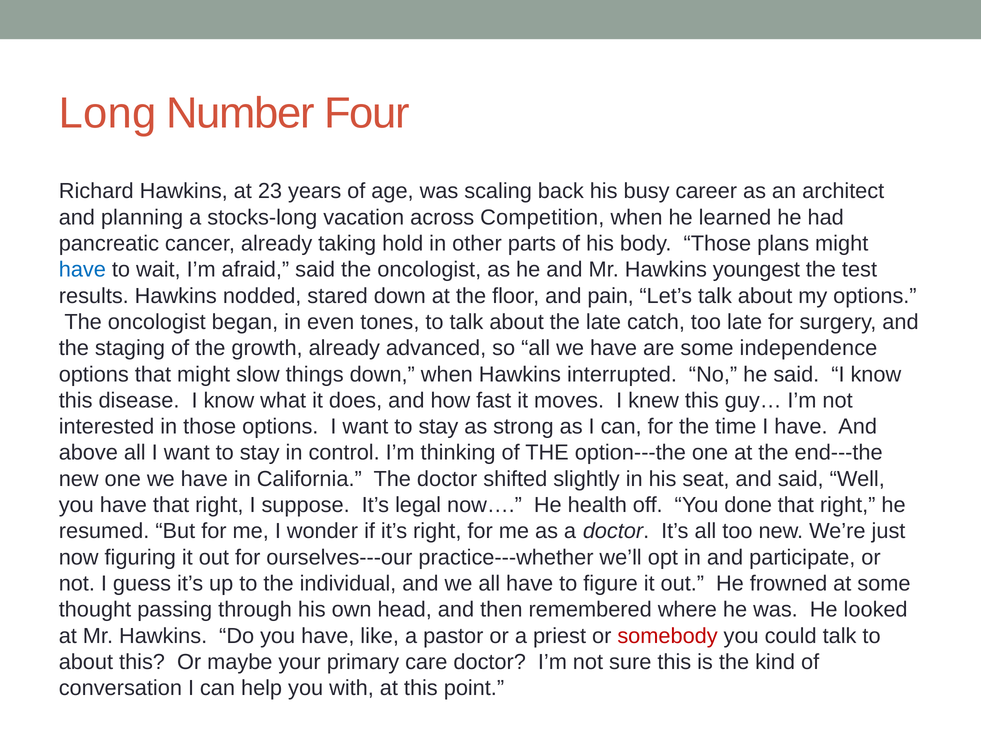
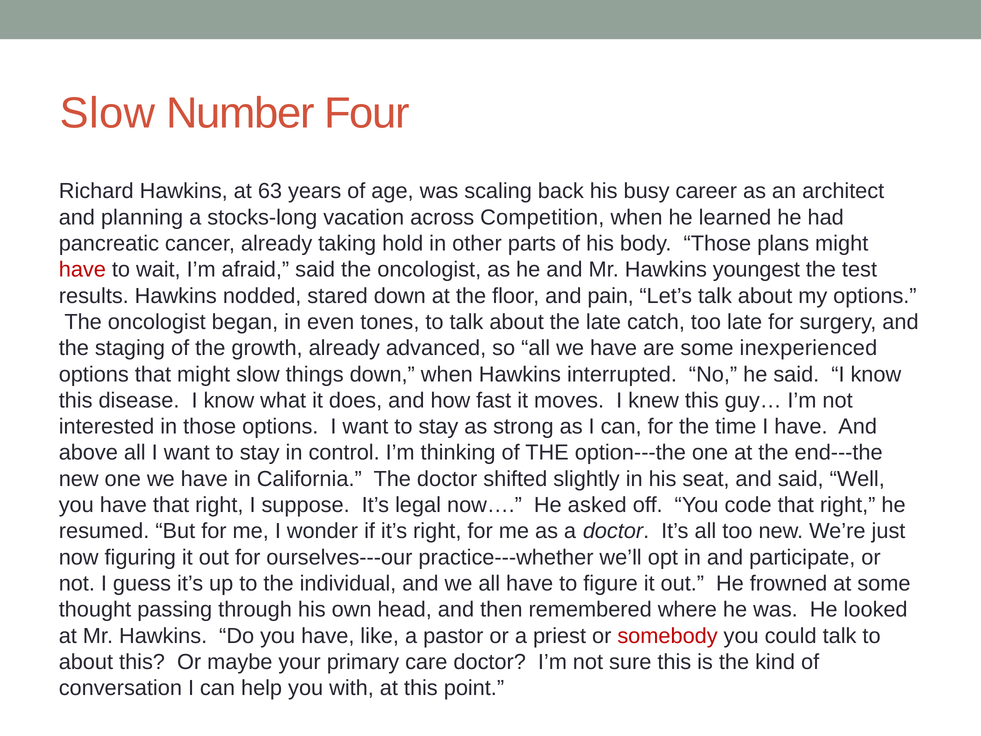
Long at (108, 113): Long -> Slow
23: 23 -> 63
have at (82, 270) colour: blue -> red
independence: independence -> inexperienced
health: health -> asked
done: done -> code
